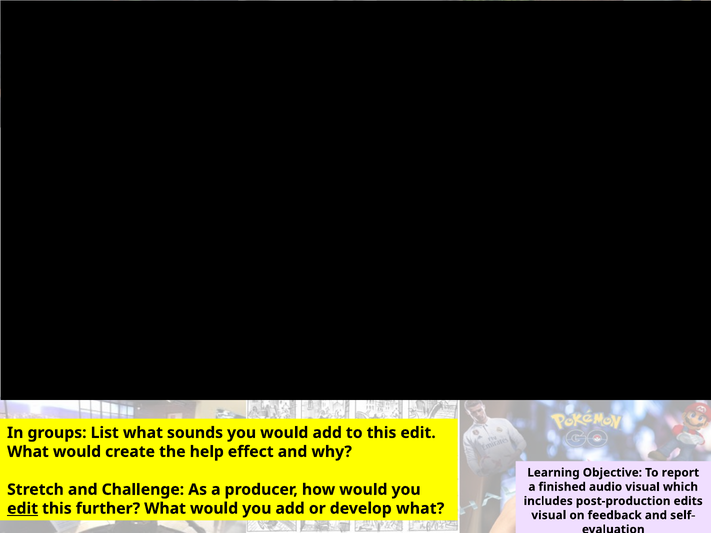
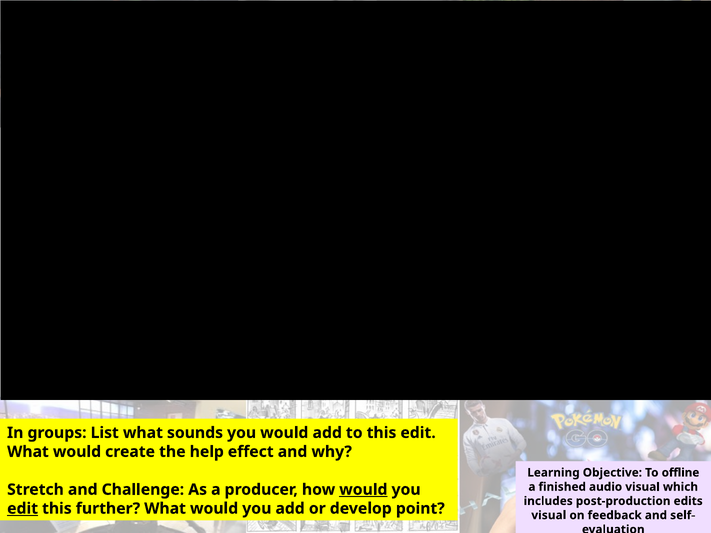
report: report -> offline
would at (363, 490) underline: none -> present
develop what: what -> point
